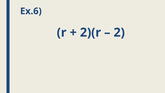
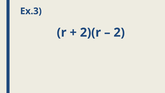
Ex.6: Ex.6 -> Ex.3
